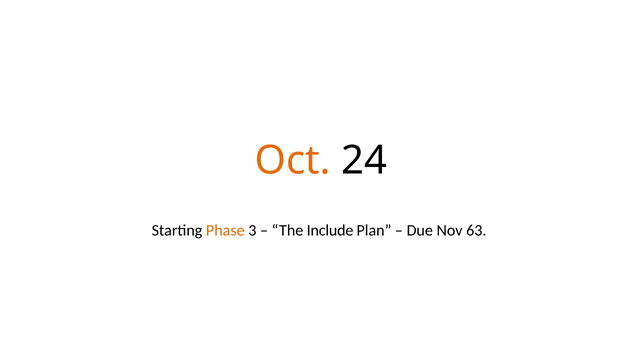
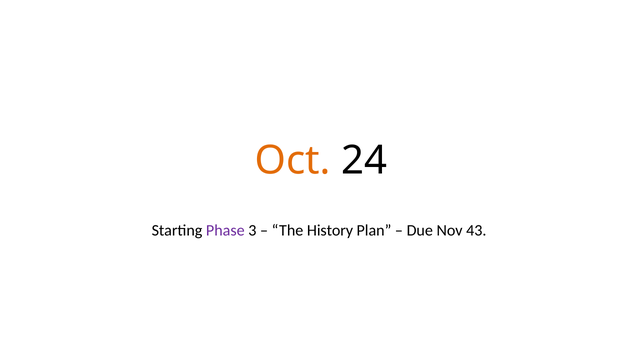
Phase colour: orange -> purple
Include: Include -> History
63: 63 -> 43
